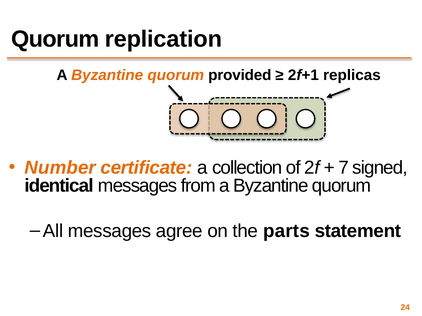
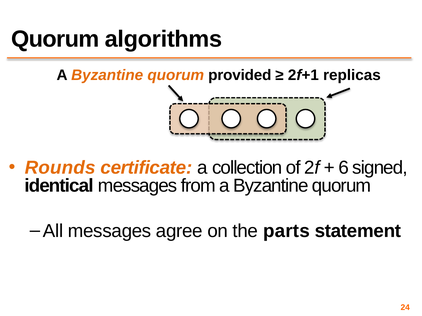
replication: replication -> algorithms
Number: Number -> Rounds
7: 7 -> 6
